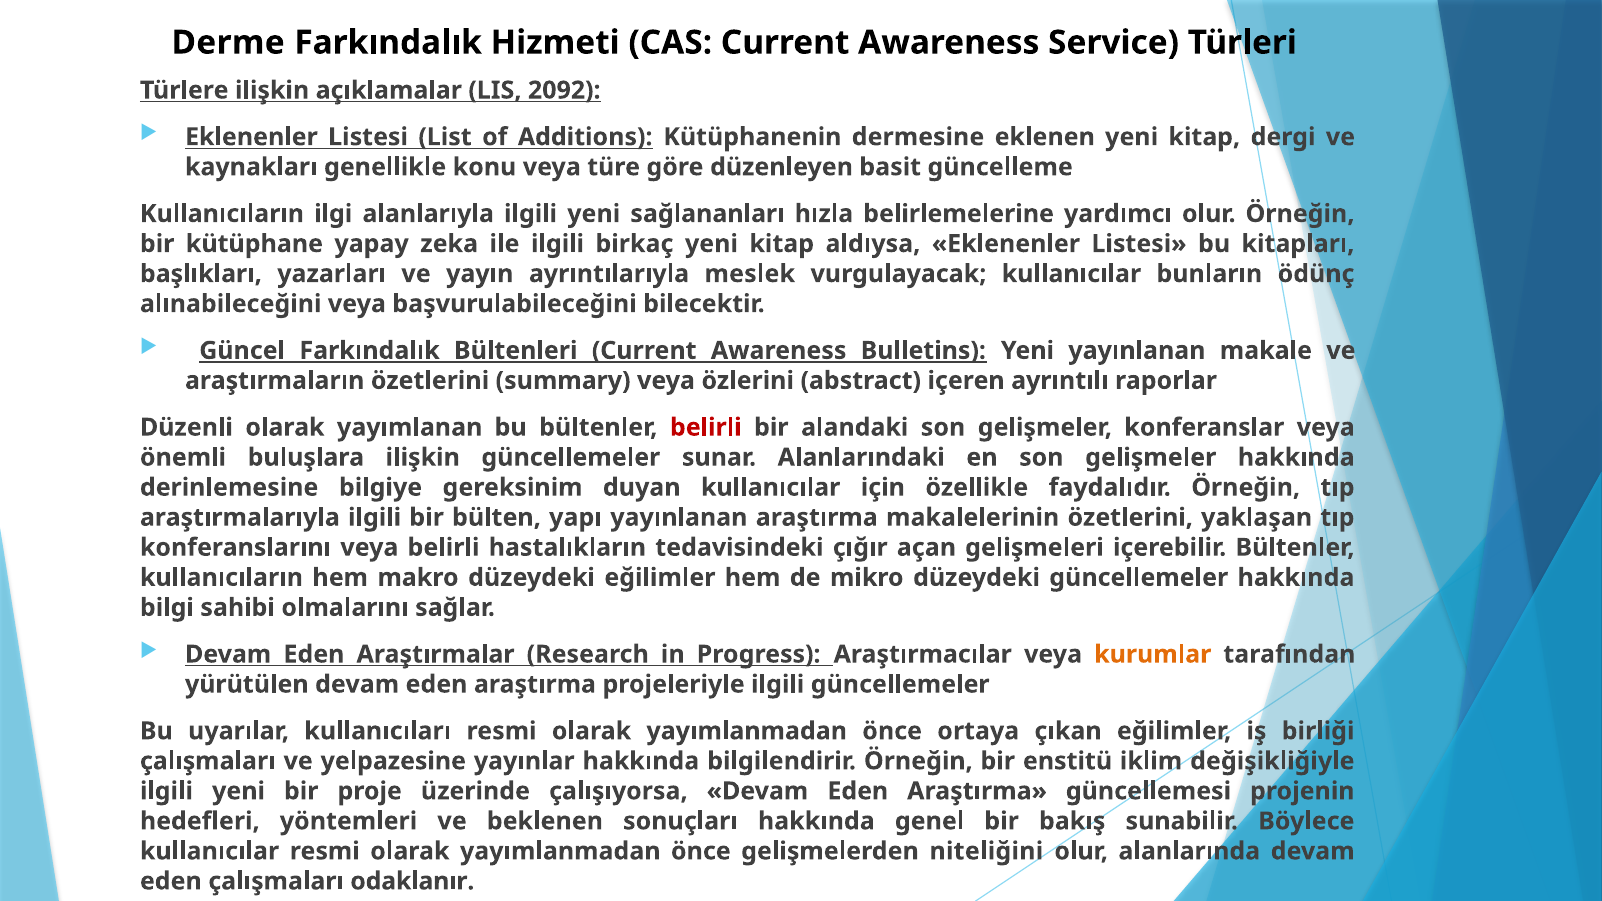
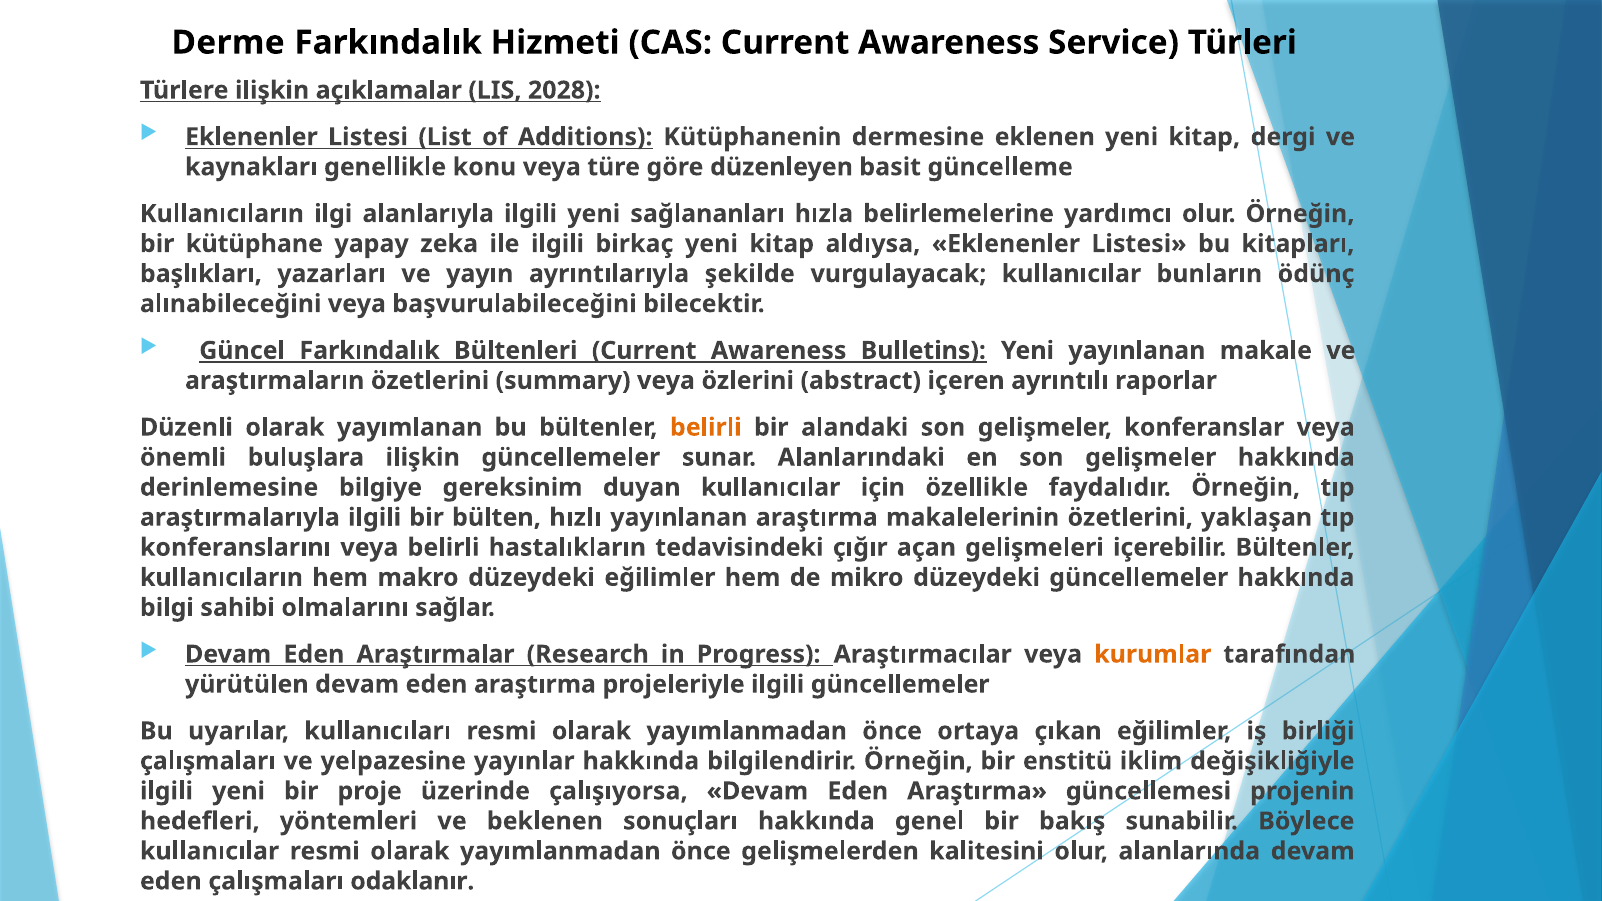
2092: 2092 -> 2028
meslek: meslek -> şekilde
belirli at (706, 427) colour: red -> orange
yapı: yapı -> hızlı
niteliğini: niteliğini -> kalitesini
